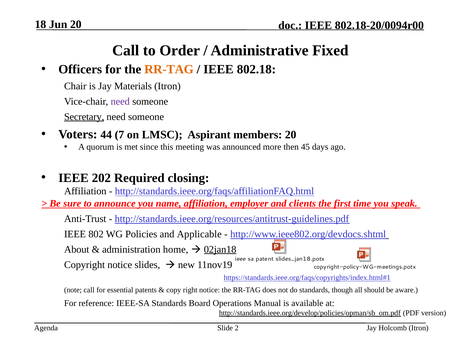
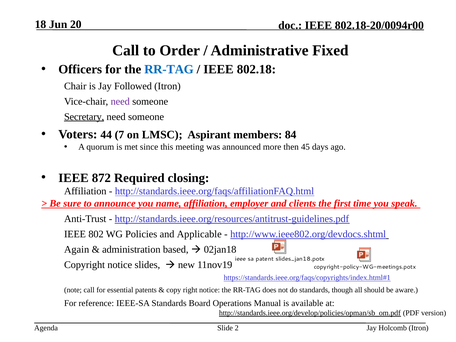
RR-TAG at (169, 69) colour: orange -> blue
Materials: Materials -> Followed
members 20: 20 -> 84
202: 202 -> 872
About: About -> Again
home: home -> based
02jan18 underline: present -> none
